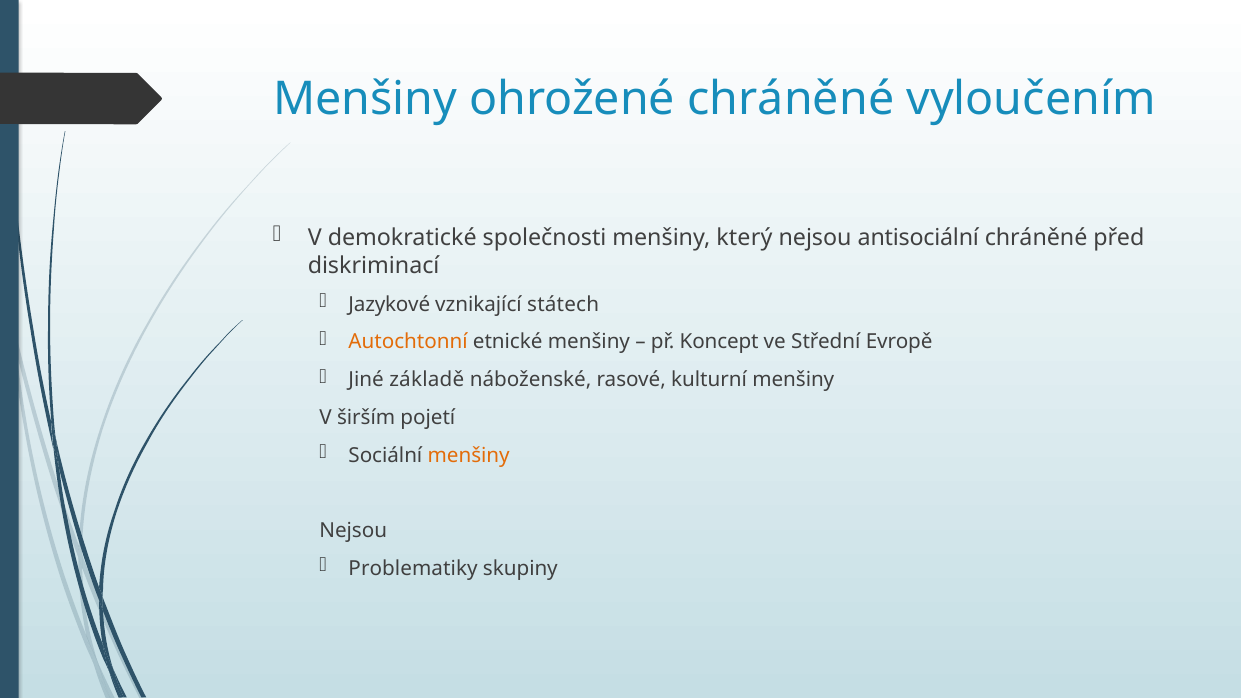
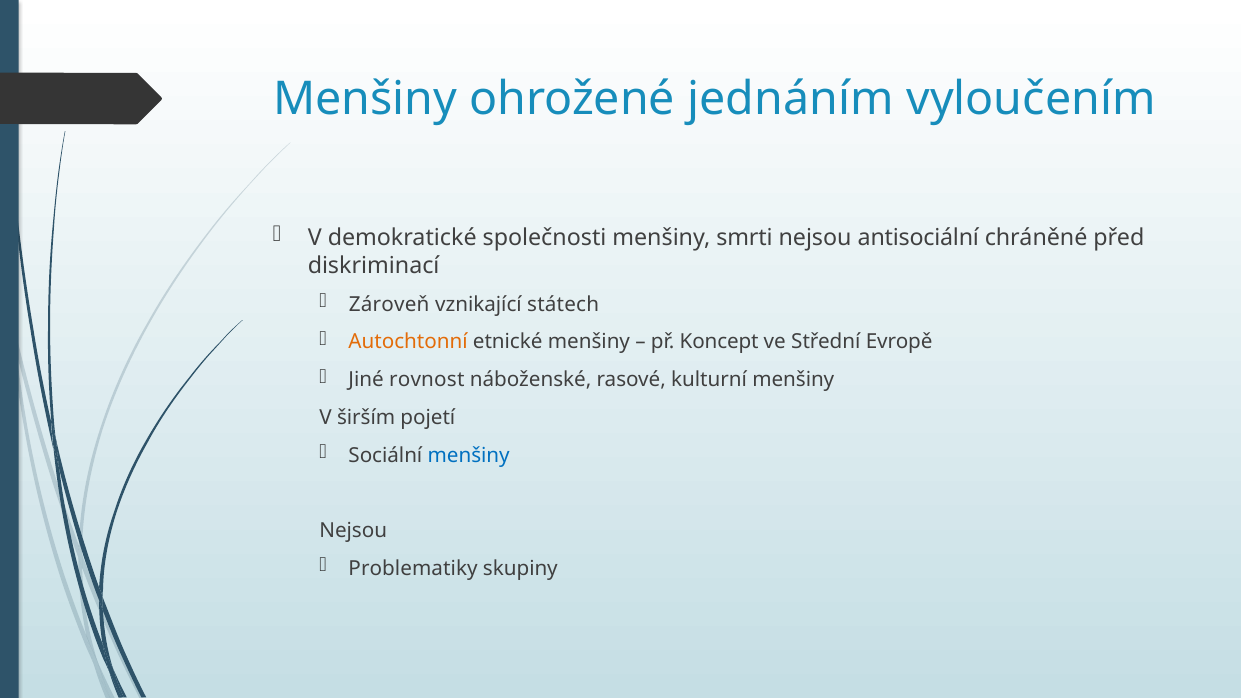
ohrožené chráněné: chráněné -> jednáním
který: který -> smrti
Jazykové: Jazykové -> Zároveň
základě: základě -> rovnost
menšiny at (469, 455) colour: orange -> blue
